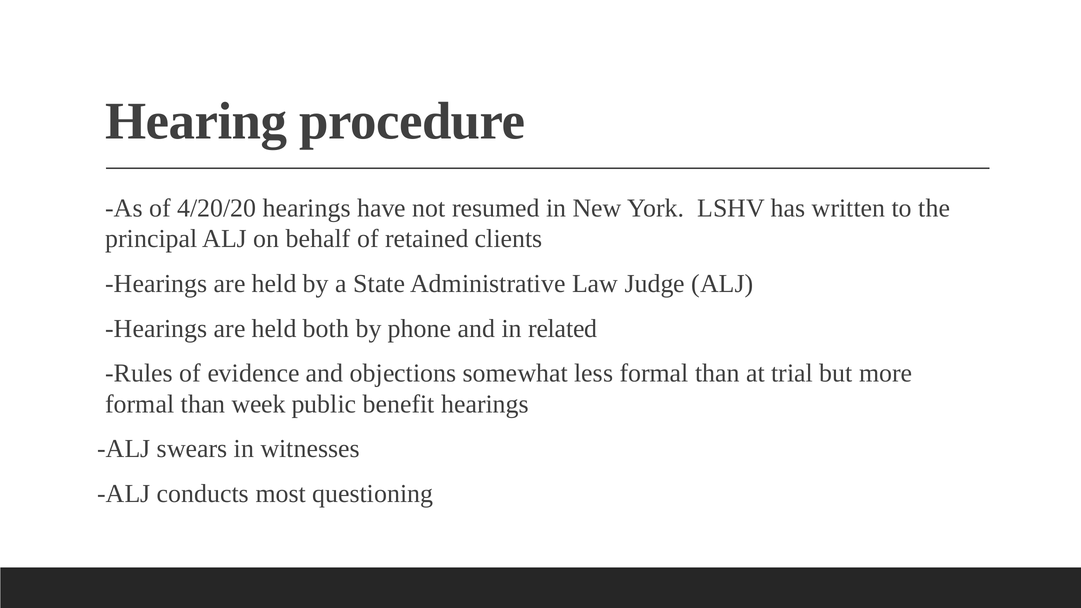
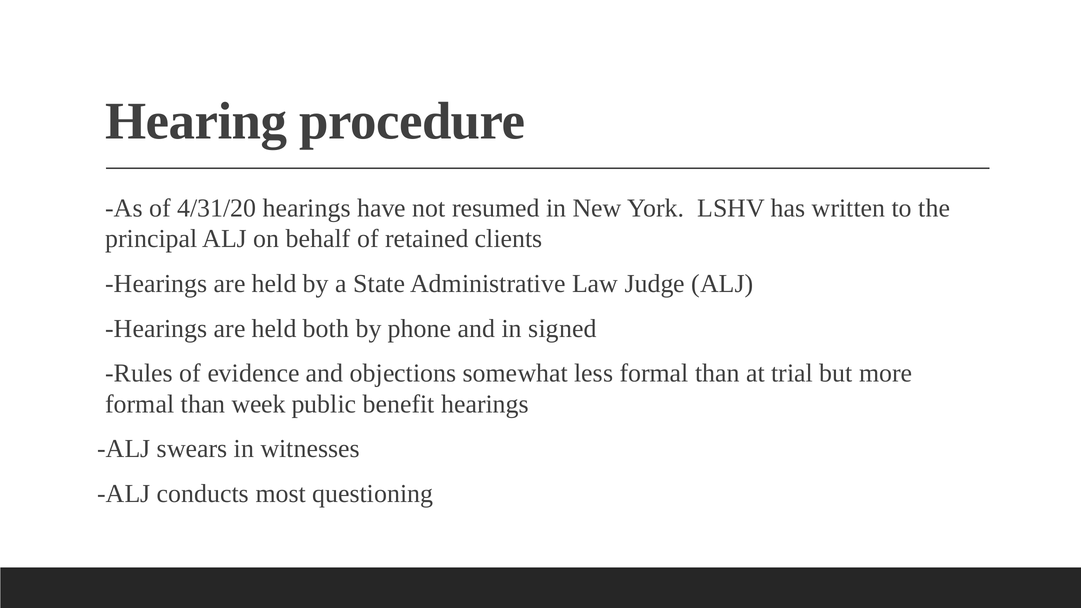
4/20/20: 4/20/20 -> 4/31/20
related: related -> signed
